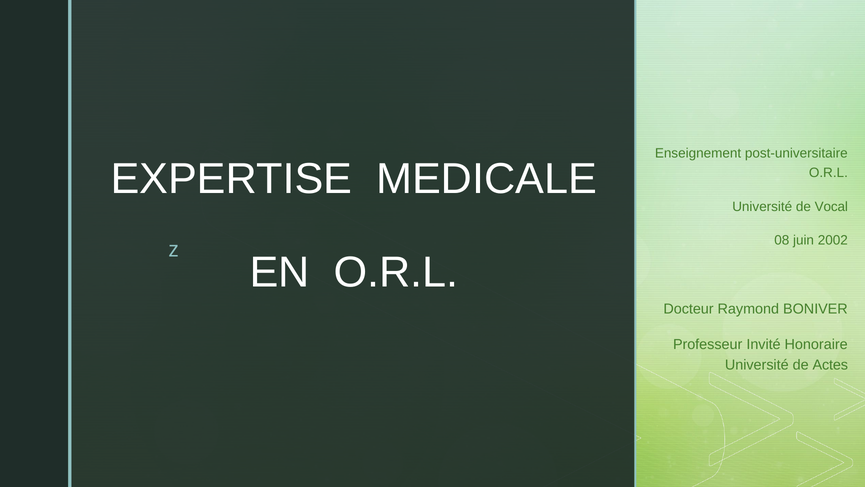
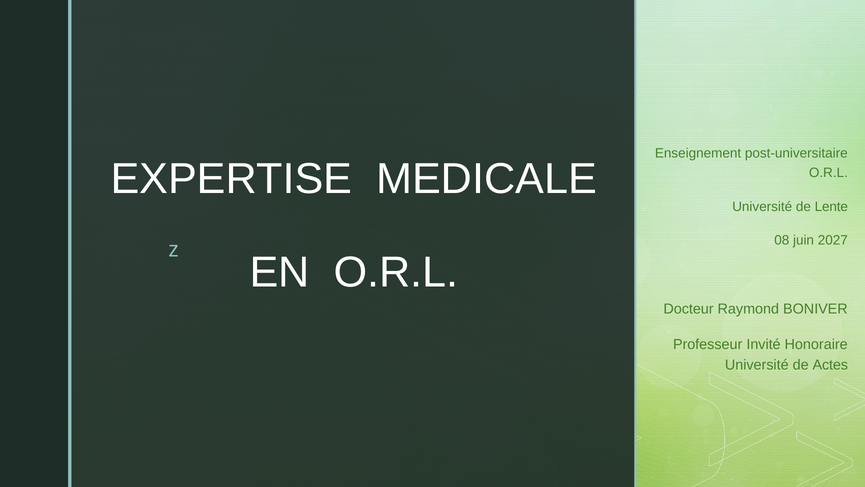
Vocal: Vocal -> Lente
2002: 2002 -> 2027
